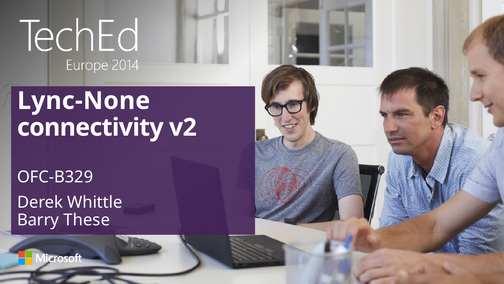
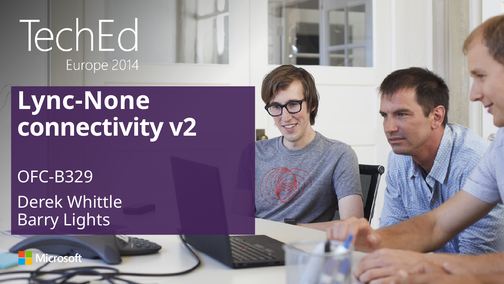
These: These -> Lights
